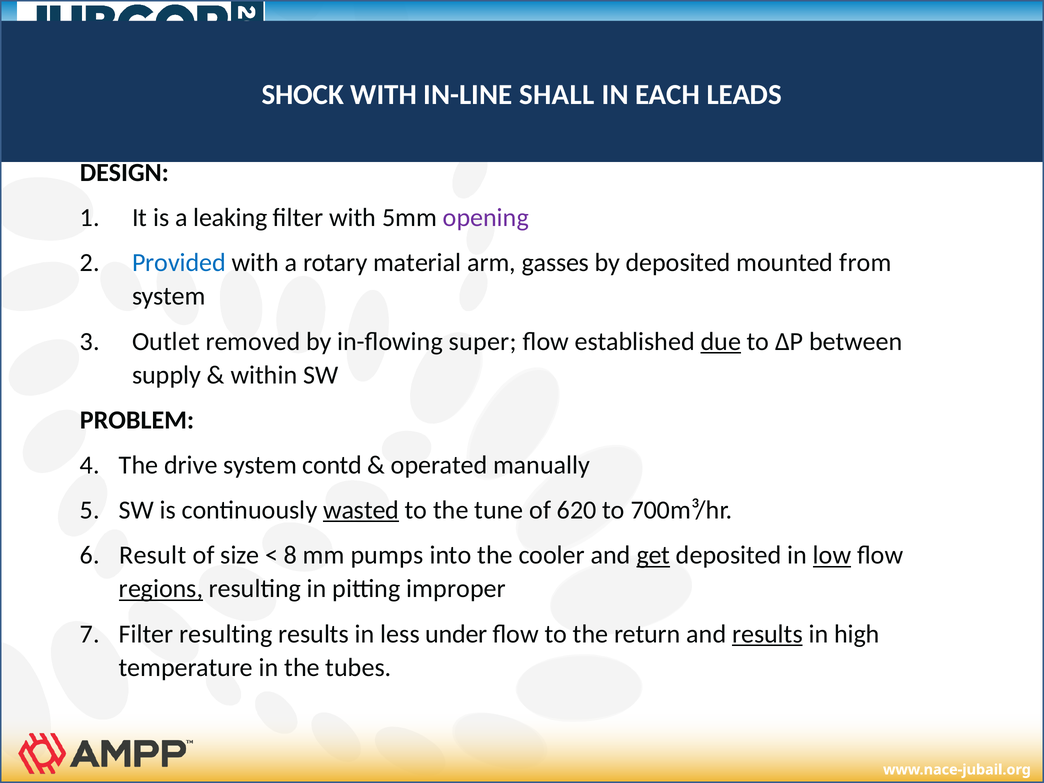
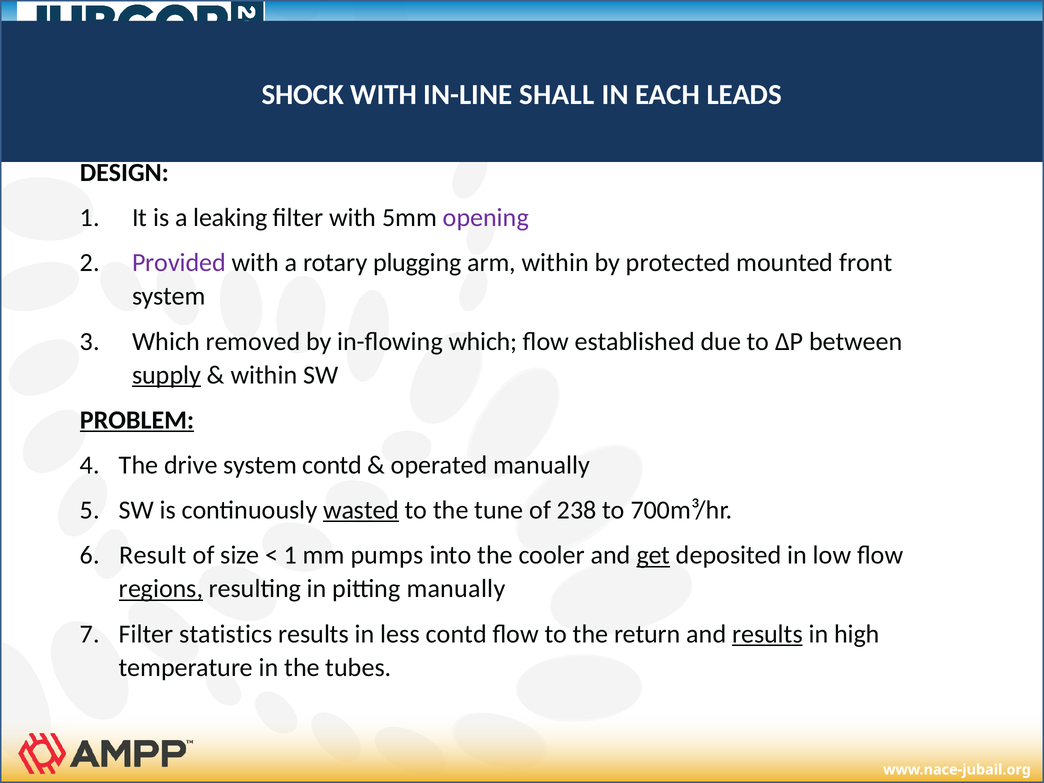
Provided colour: blue -> purple
material: material -> plugging
arm gasses: gasses -> within
by deposited: deposited -> protected
from: from -> front
Outlet at (166, 341): Outlet -> Which
in-flowing super: super -> which
due underline: present -> none
supply underline: none -> present
PROBLEM underline: none -> present
620: 620 -> 238
8 at (290, 555): 8 -> 1
low underline: present -> none
pitting improper: improper -> manually
Filter resulting: resulting -> statistics
less under: under -> contd
